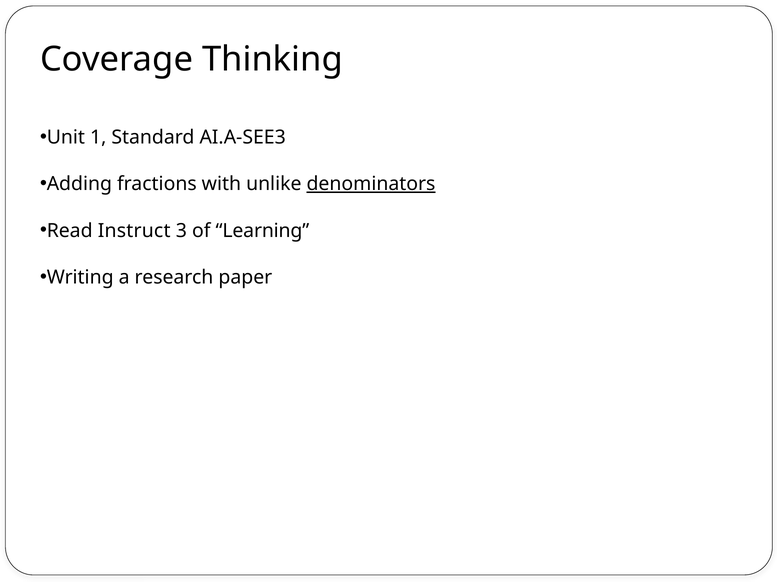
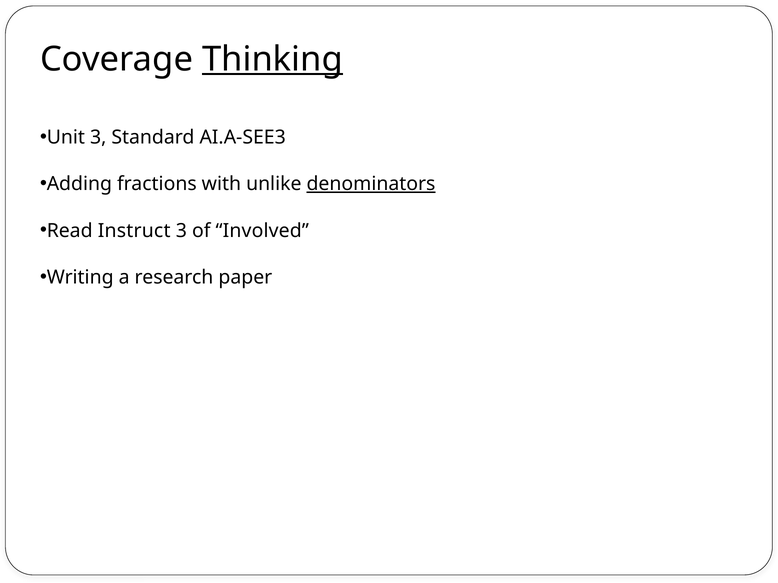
Thinking underline: none -> present
Unit 1: 1 -> 3
Learning: Learning -> Involved
